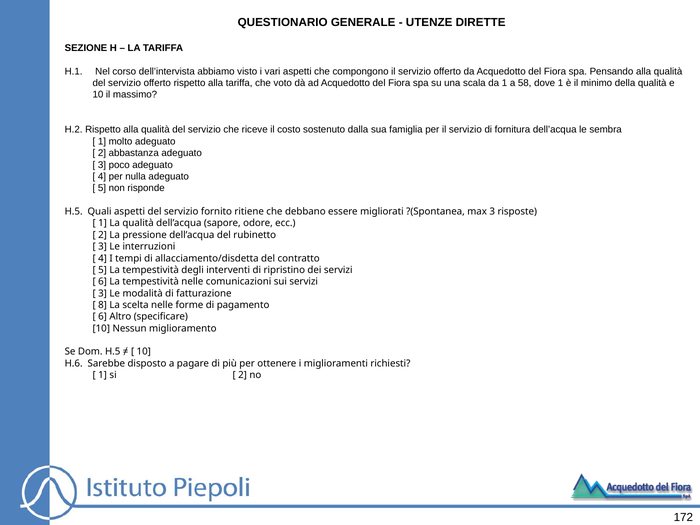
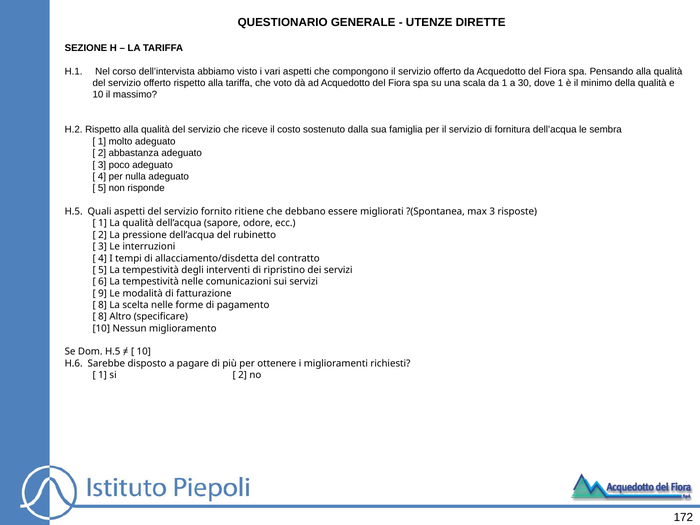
58: 58 -> 30
3 at (103, 293): 3 -> 9
6 at (103, 317): 6 -> 8
